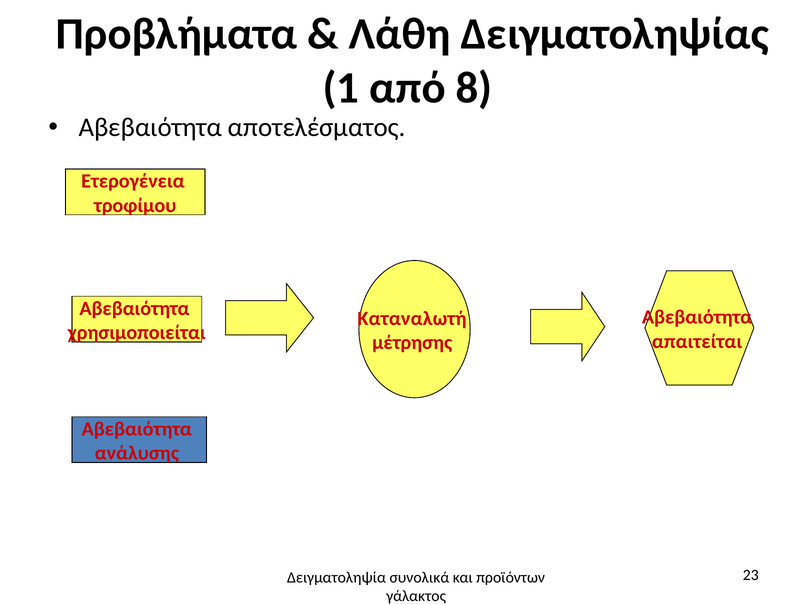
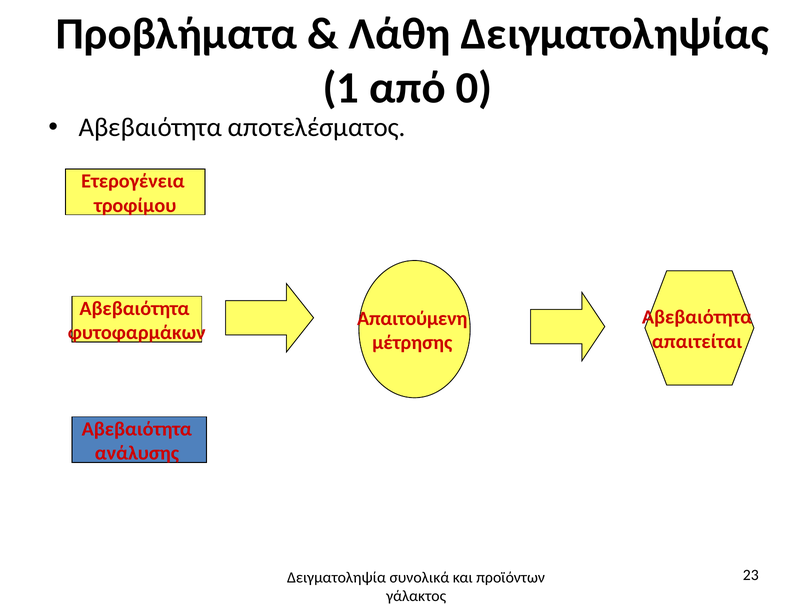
8: 8 -> 0
Καταναλωτή: Καταναλωτή -> Απαιτούμενη
χρησιμοποιείται: χρησιμοποιείται -> φυτοφαρμάκων
